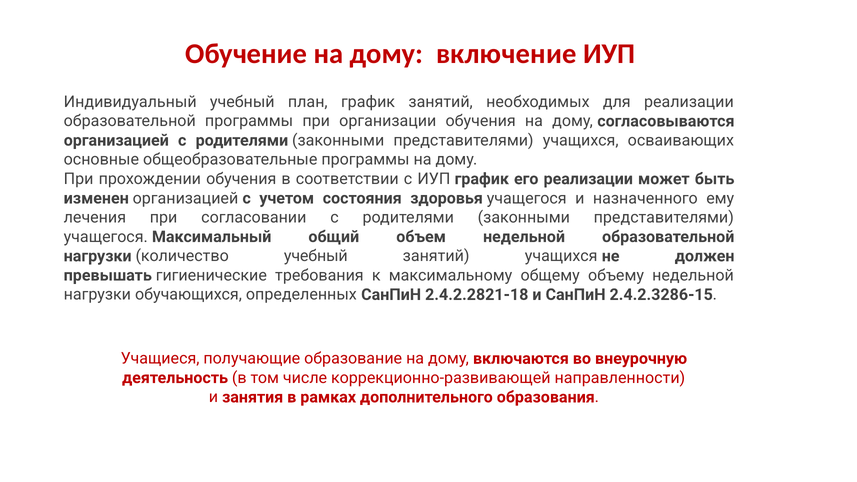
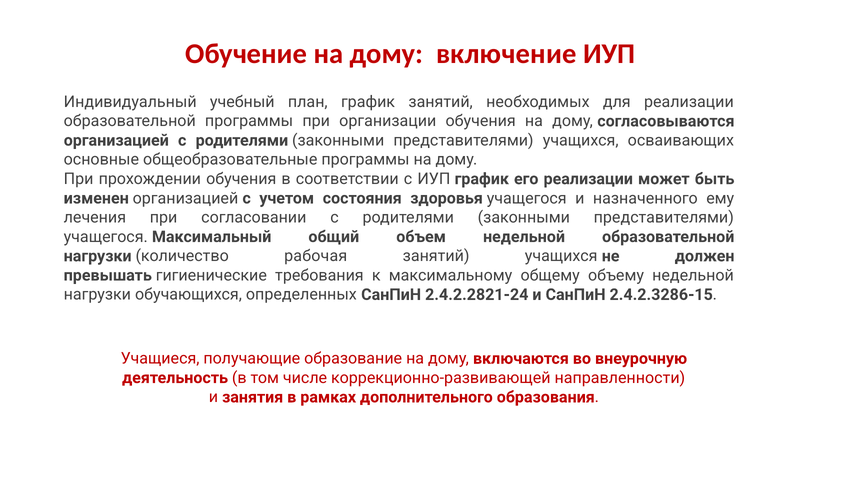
количество учебный: учебный -> рабочая
2.4.2.2821-18: 2.4.2.2821-18 -> 2.4.2.2821-24
